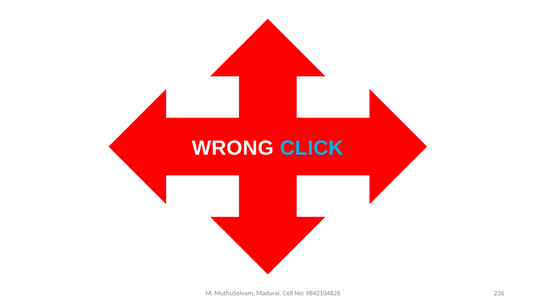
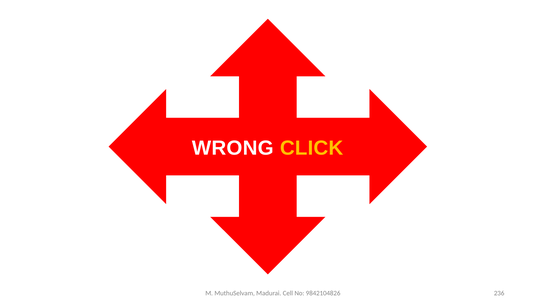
CLICK colour: light blue -> yellow
